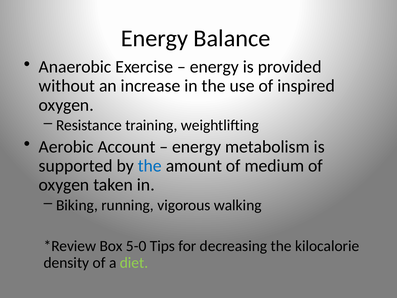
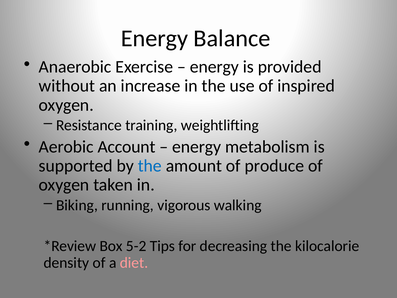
medium: medium -> produce
5-0: 5-0 -> 5-2
diet colour: light green -> pink
